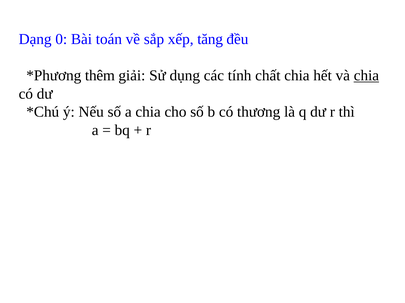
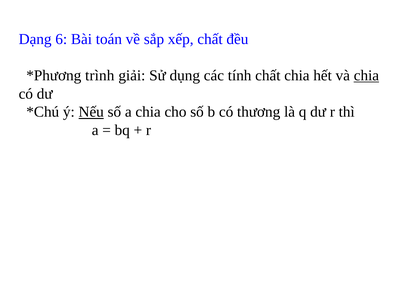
0: 0 -> 6
xếp tăng: tăng -> chất
thêm: thêm -> trình
Nếu underline: none -> present
